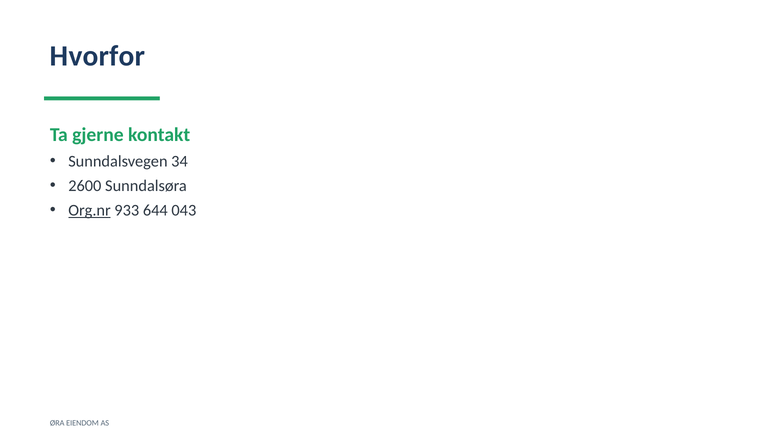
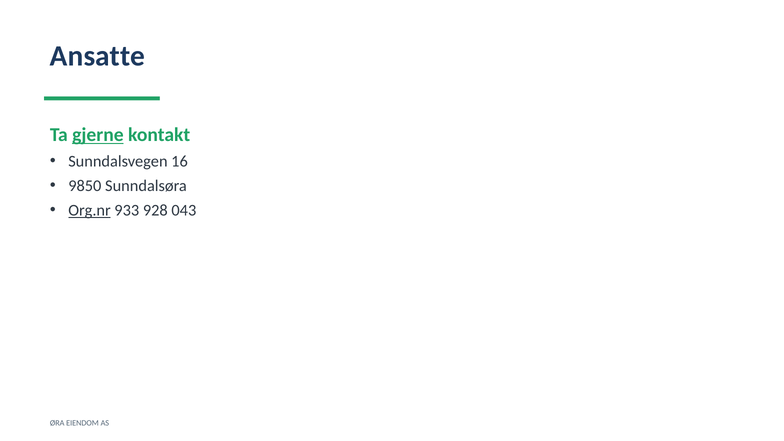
Hvorfor: Hvorfor -> Ansatte
gjerne underline: none -> present
34: 34 -> 16
2600: 2600 -> 9850
644: 644 -> 928
